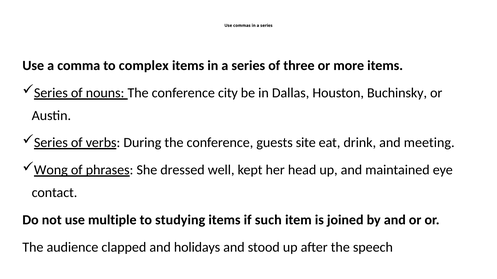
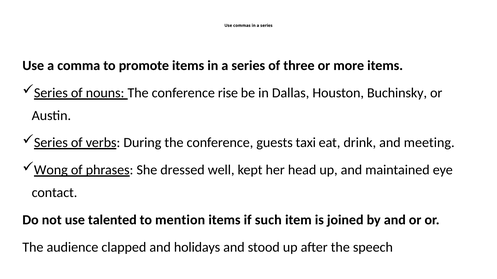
complex: complex -> promote
city: city -> rise
site: site -> taxi
multiple: multiple -> talented
studying: studying -> mention
